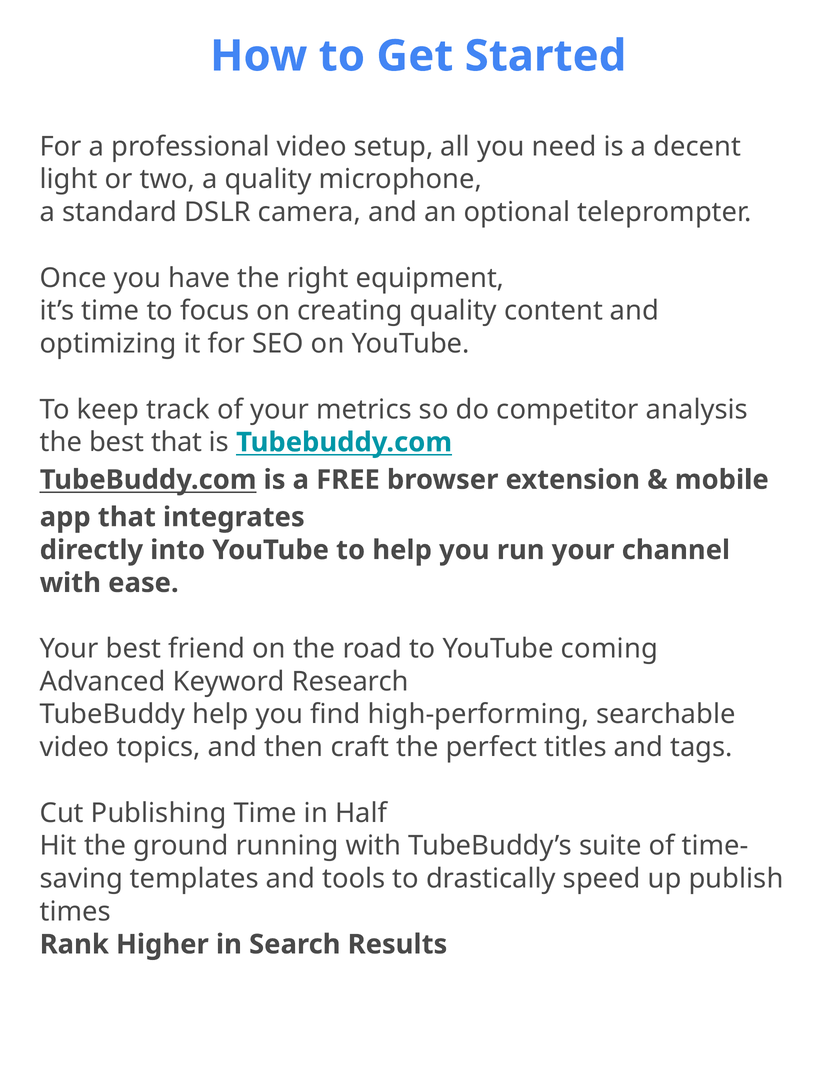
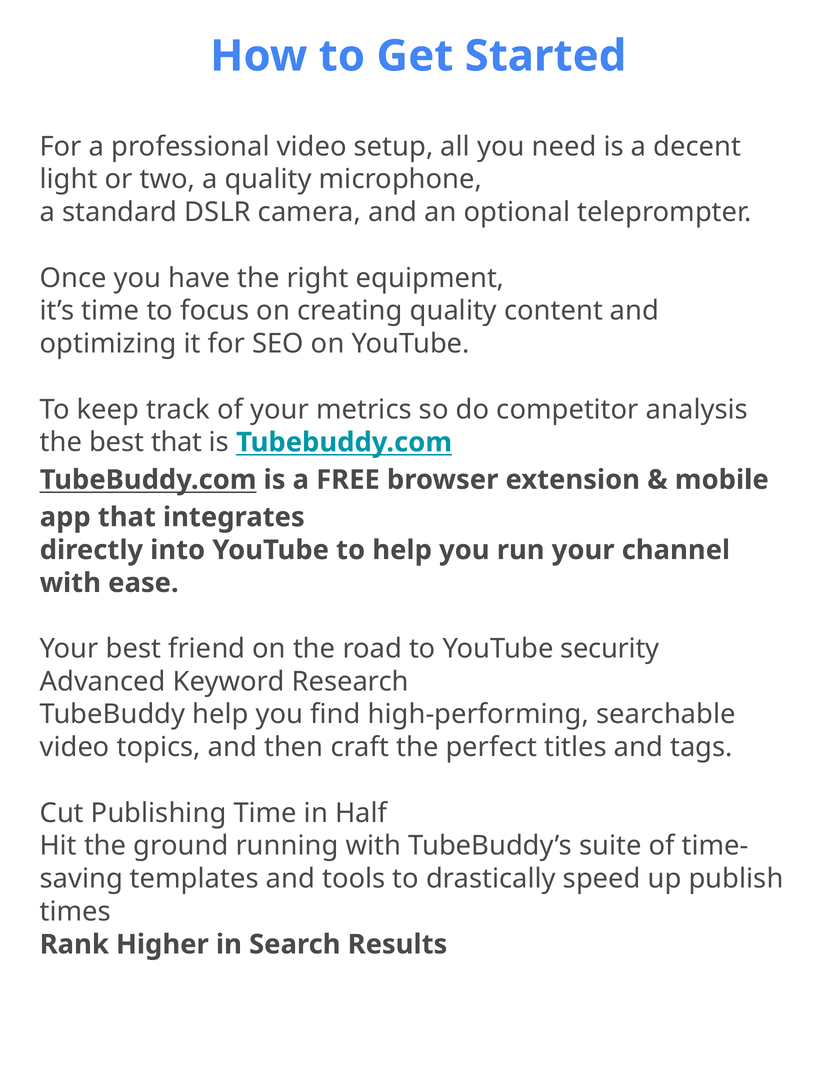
coming: coming -> security
